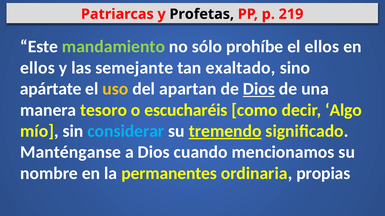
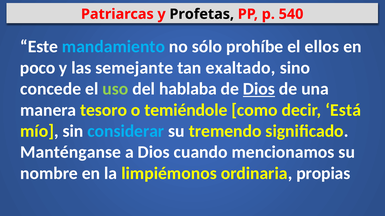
219: 219 -> 540
mandamiento colour: light green -> light blue
ellos at (37, 68): ellos -> poco
apártate: apártate -> concede
uso colour: yellow -> light green
apartan: apartan -> hablaba
escucharéis: escucharéis -> temiéndole
Algo: Algo -> Está
tremendo underline: present -> none
permanentes: permanentes -> limpiémonos
